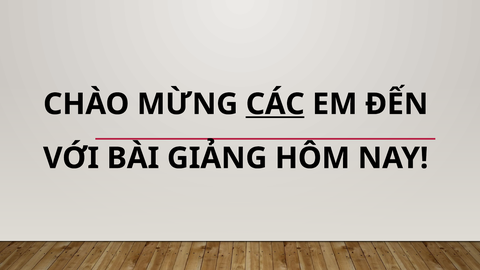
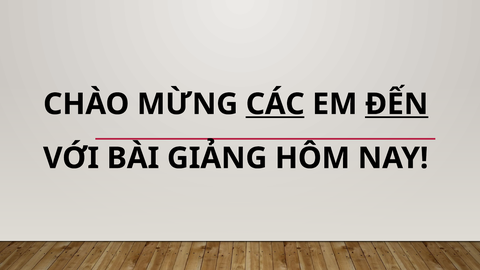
ĐẾN underline: none -> present
